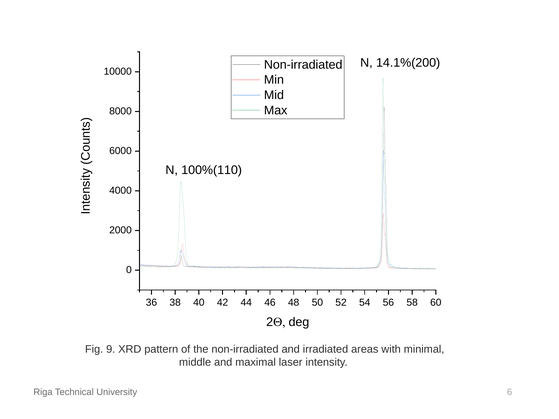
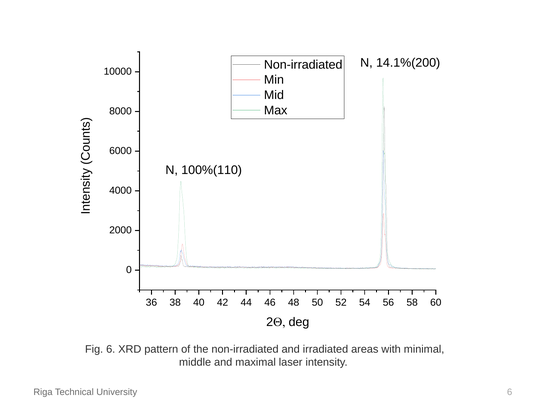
Fig 9: 9 -> 6
